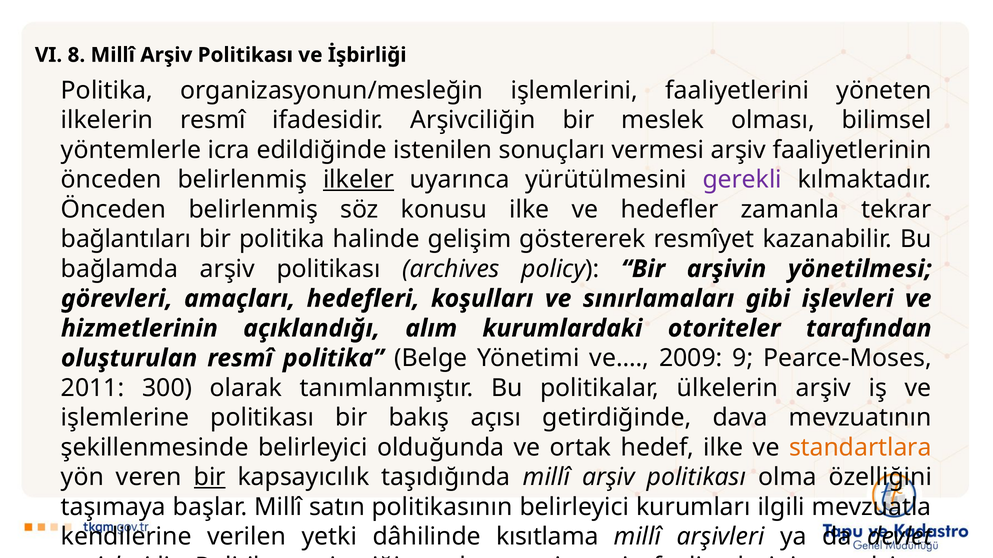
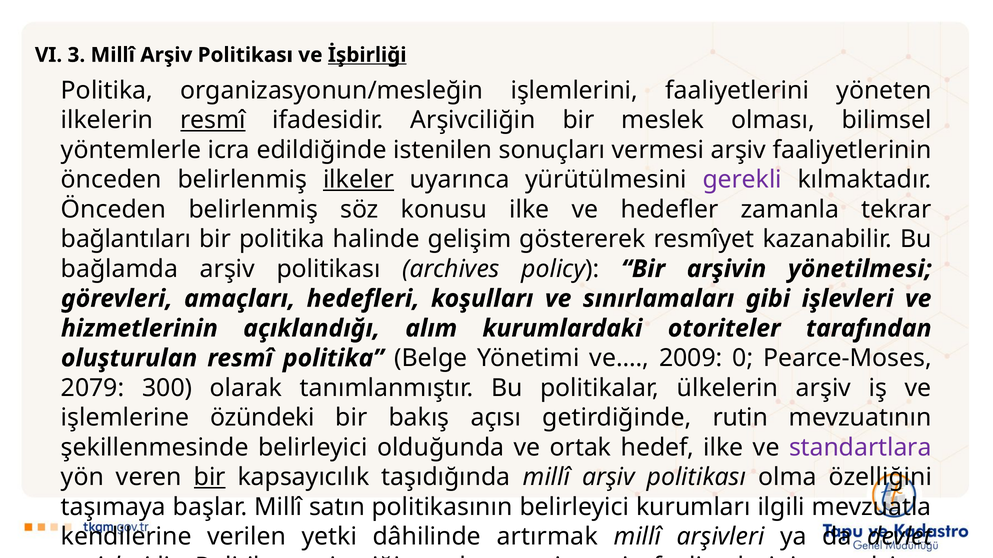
8: 8 -> 3
İşbirliği underline: none -> present
resmî at (213, 120) underline: none -> present
9: 9 -> 0
2011: 2011 -> 2079
işlemlerine politikası: politikası -> özündeki
dava: dava -> rutin
standartlara colour: orange -> purple
kısıtlama: kısıtlama -> artırmak
